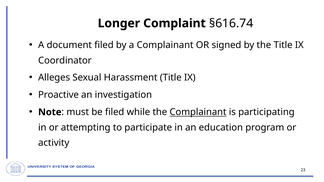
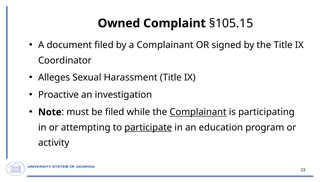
Longer: Longer -> Owned
§616.74: §616.74 -> §105.15
participate underline: none -> present
